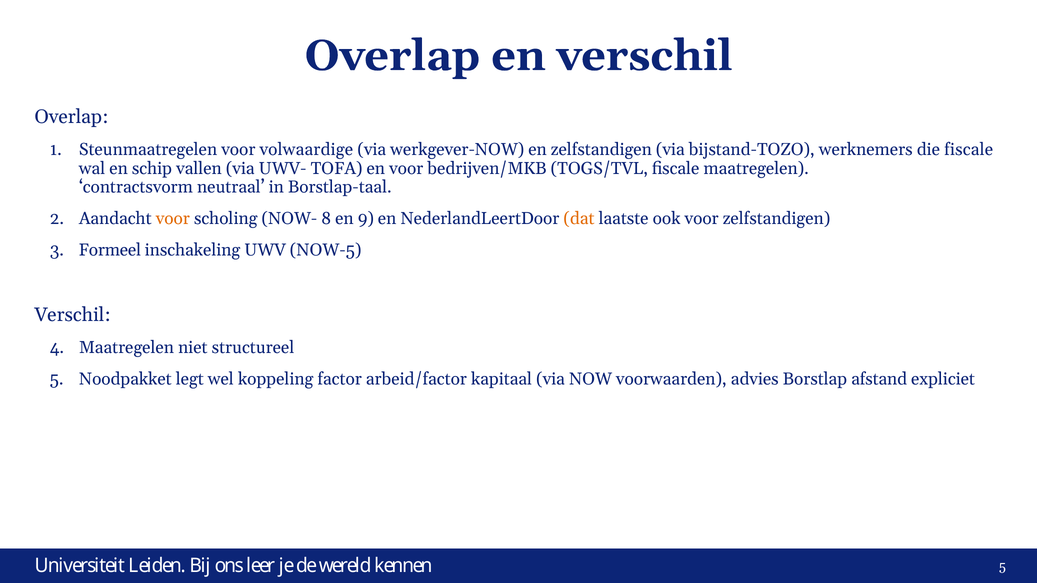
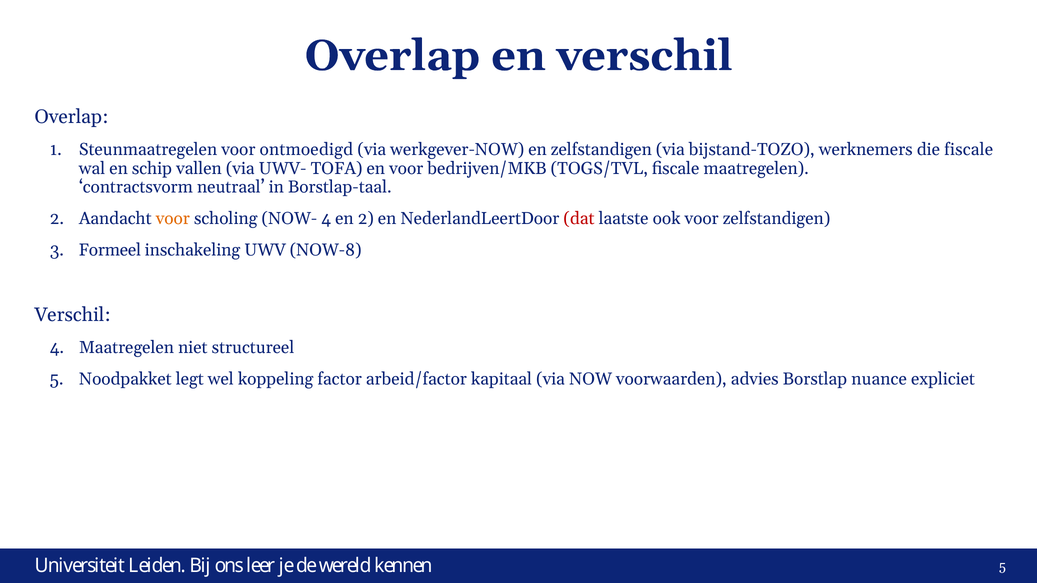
volwaardige: volwaardige -> ontmoedigd
NOW- 8: 8 -> 4
en 9: 9 -> 2
dat colour: orange -> red
NOW-5: NOW-5 -> NOW-8
afstand: afstand -> nuance
